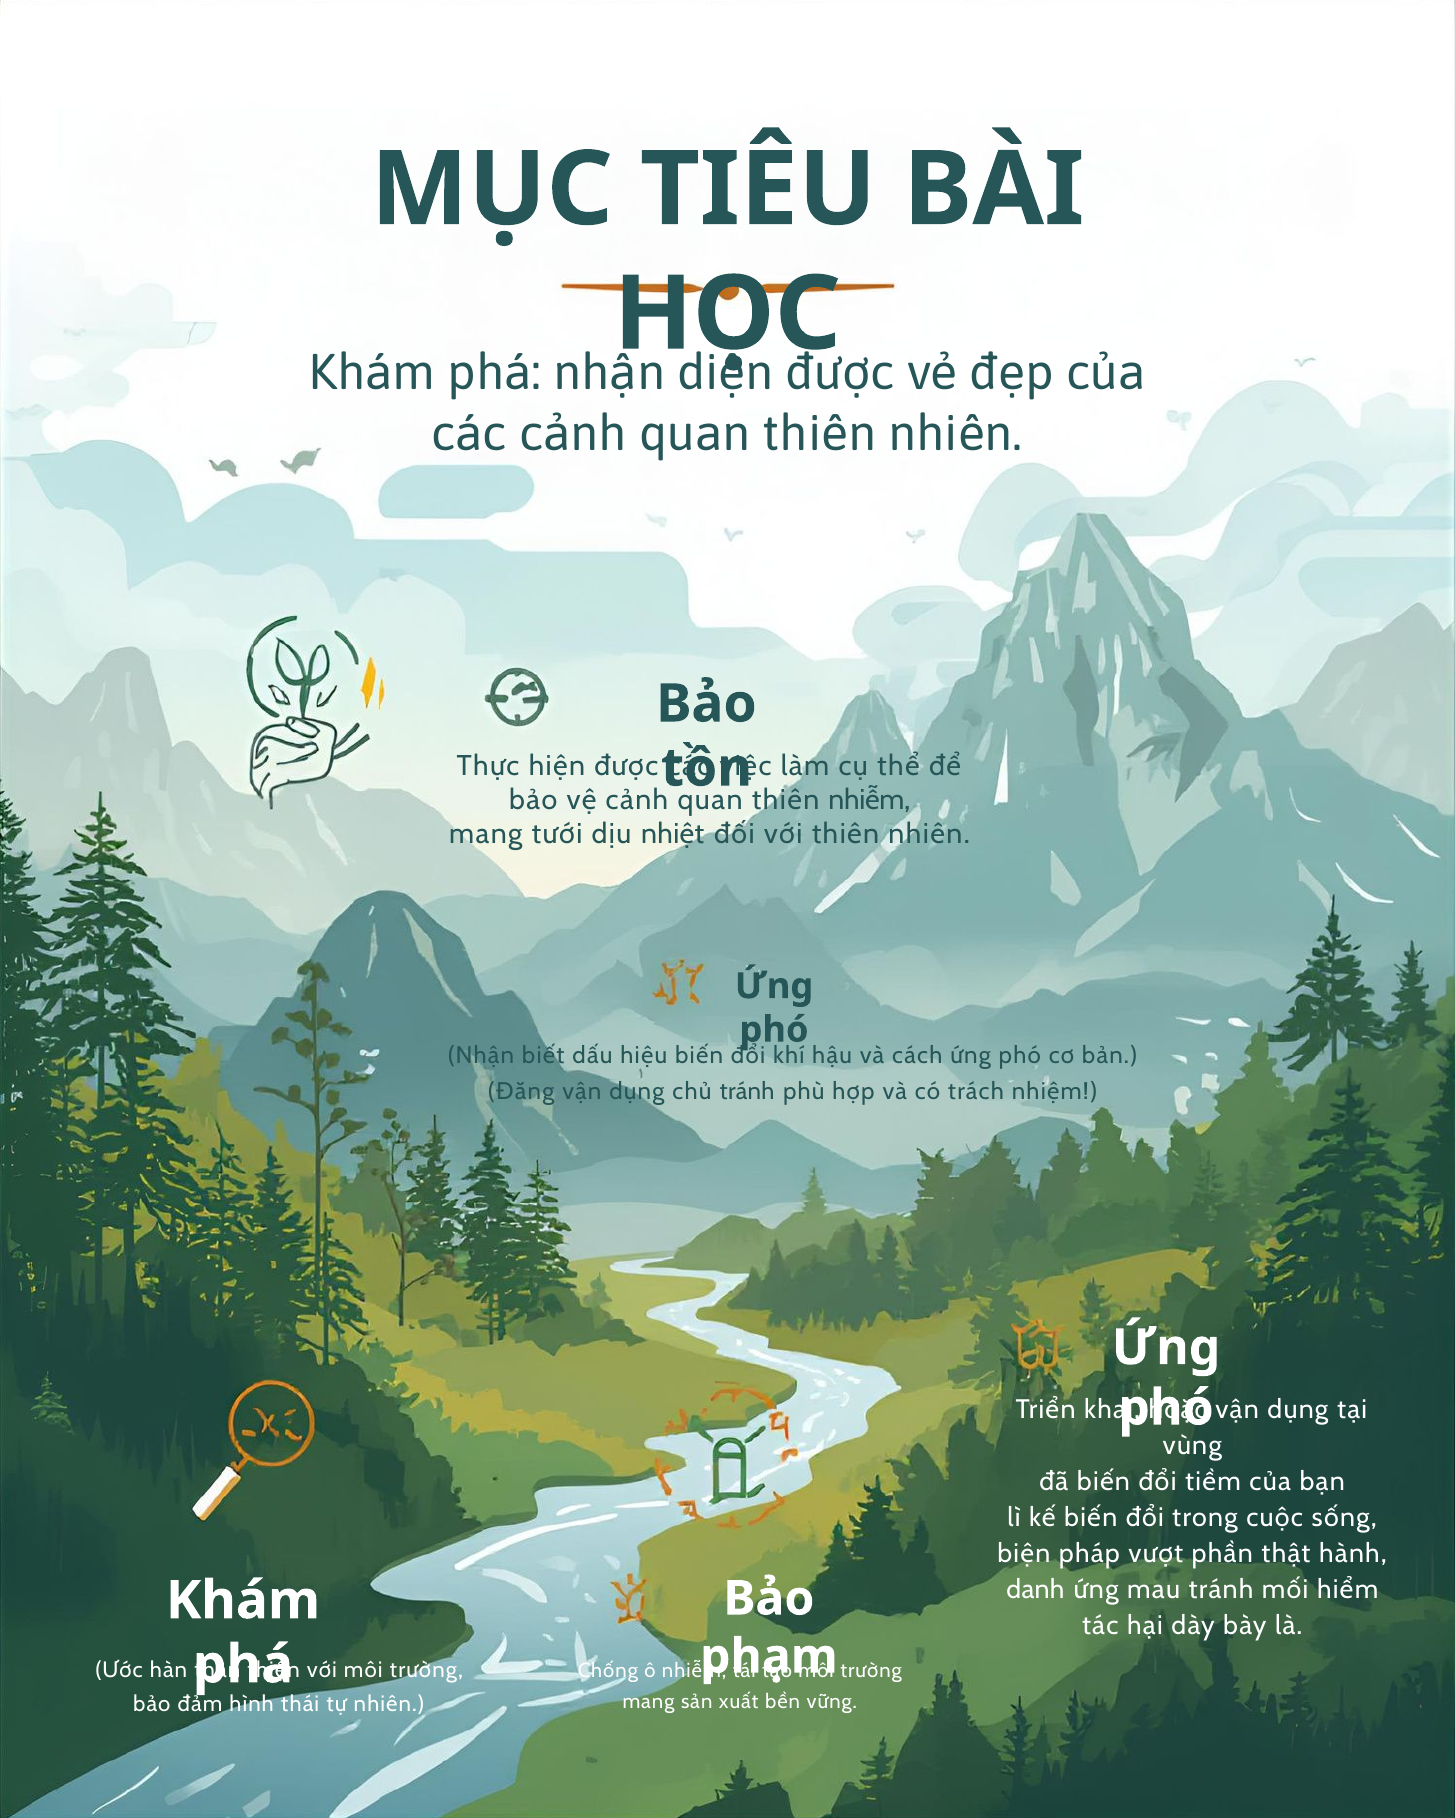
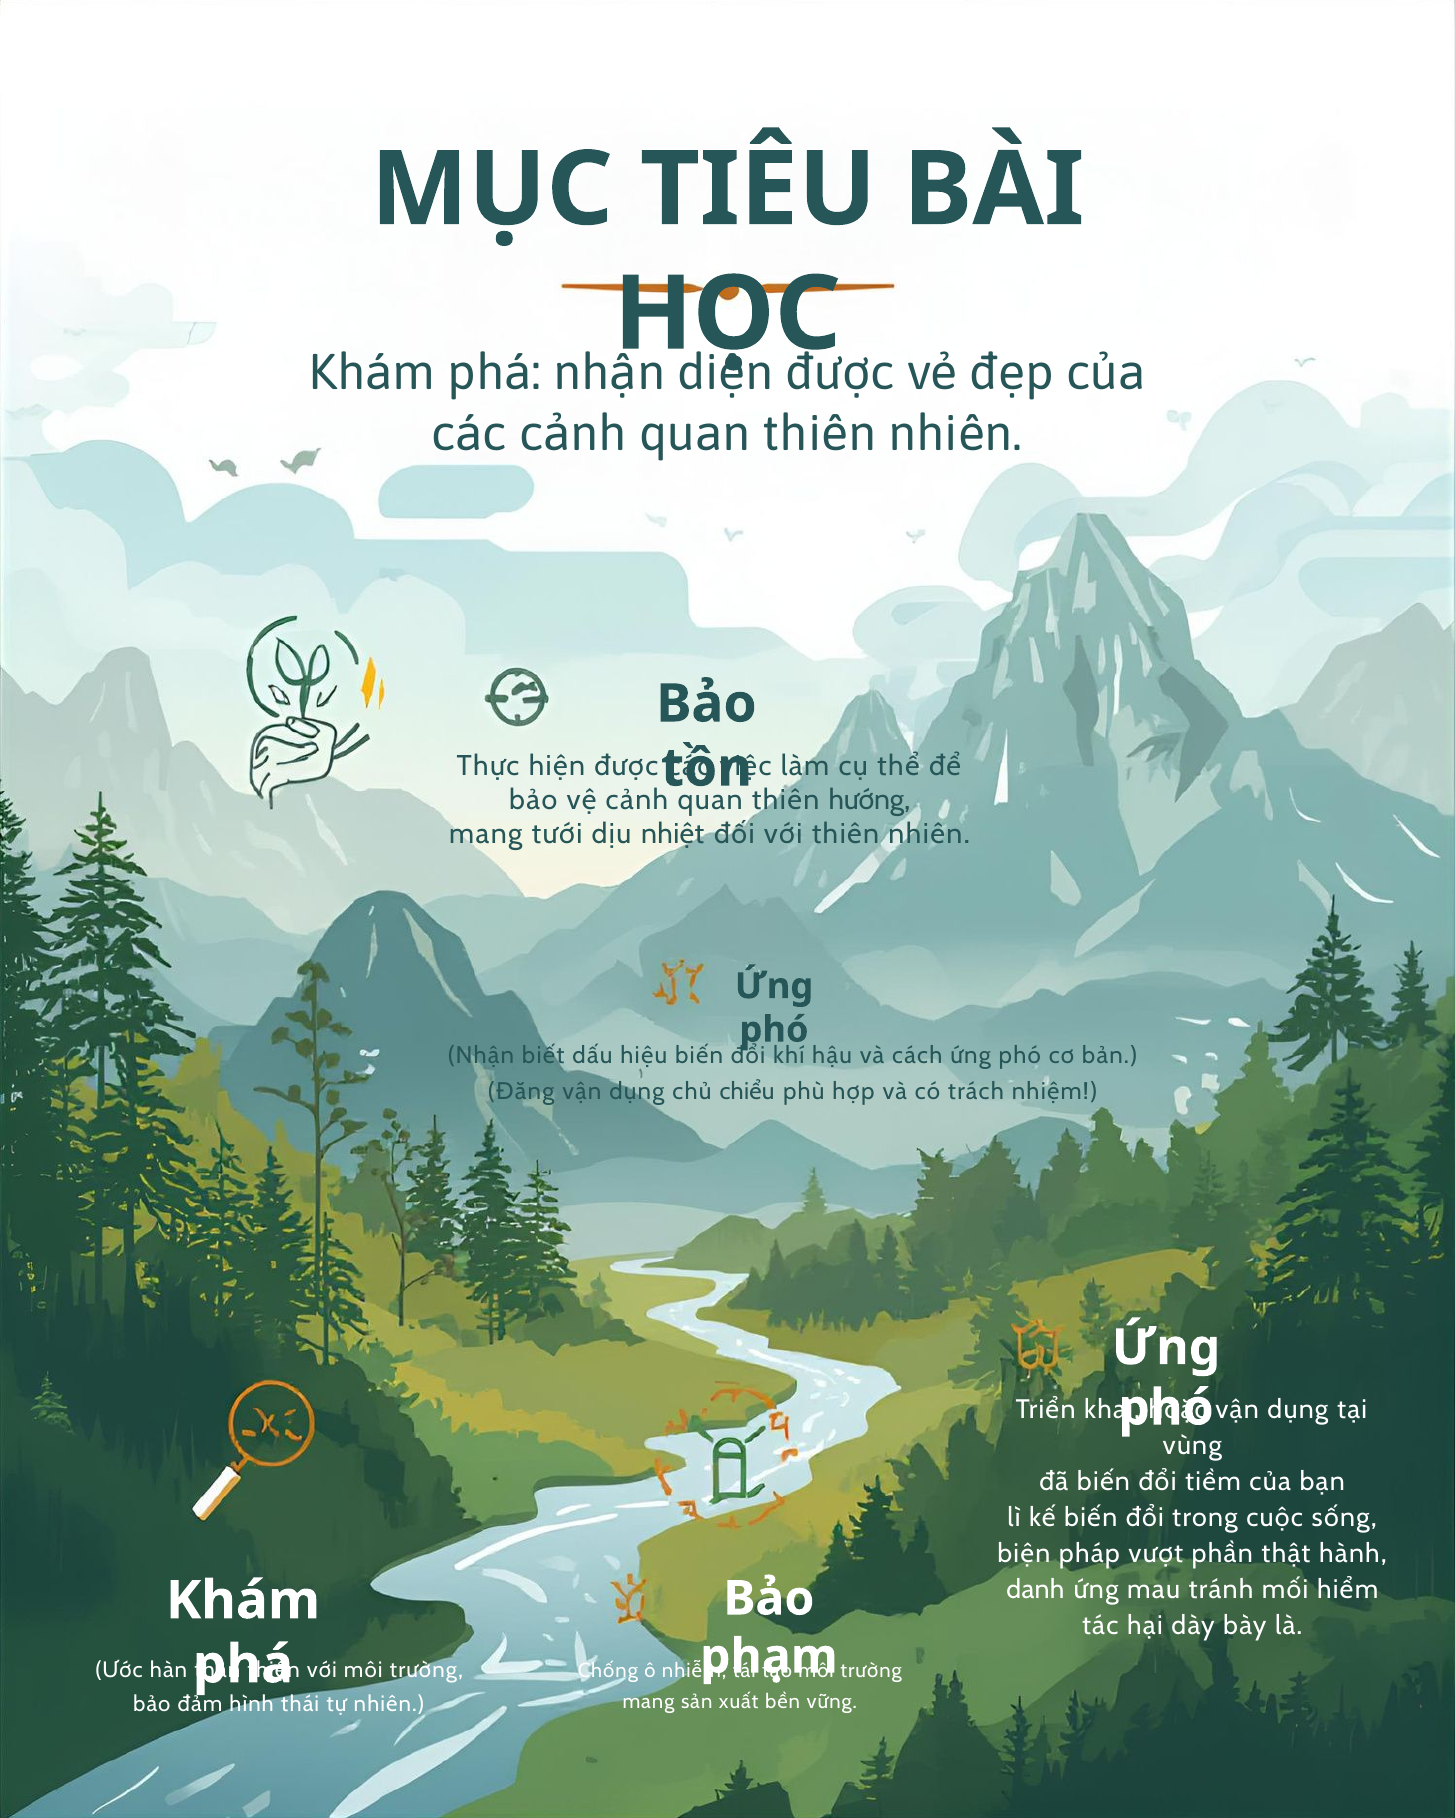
thiên nhiễm: nhiễm -> hướng
chủ tránh: tránh -> chiểu
